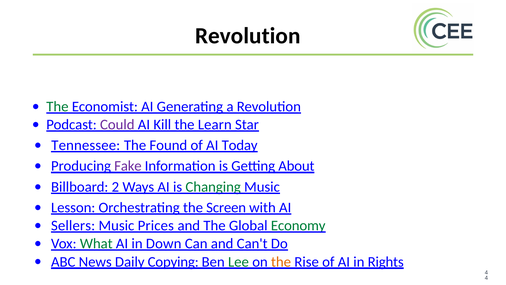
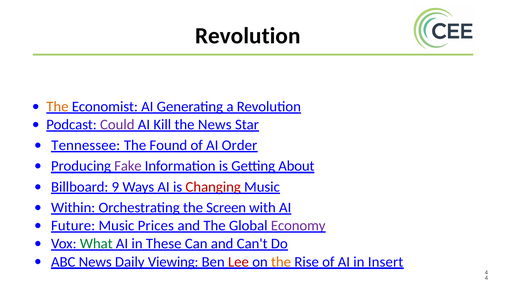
The at (57, 106) colour: green -> orange
the Learn: Learn -> News
Today: Today -> Order
2: 2 -> 9
Changing colour: green -> red
Lesson: Lesson -> Within
Sellers: Sellers -> Future
Economy colour: green -> purple
Down: Down -> These
Copying: Copying -> Viewing
Lee colour: green -> red
Rights: Rights -> Insert
